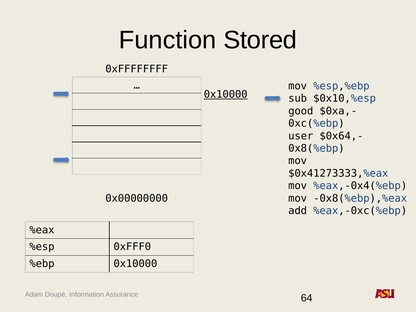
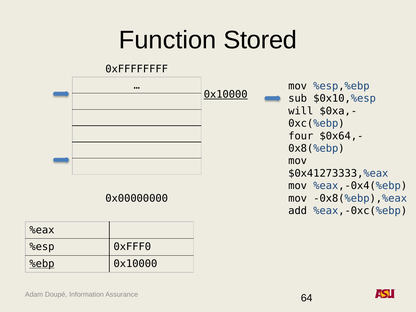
good: good -> will
user: user -> four
%ebp underline: none -> present
